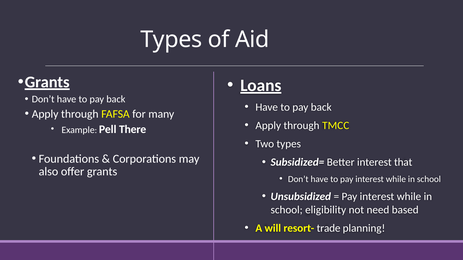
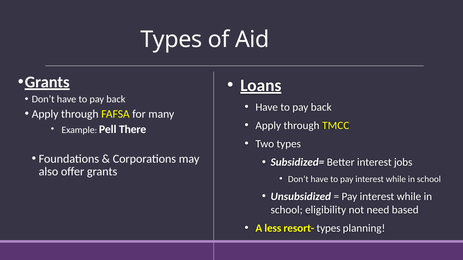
that: that -> jobs
will: will -> less
resort- trade: trade -> types
